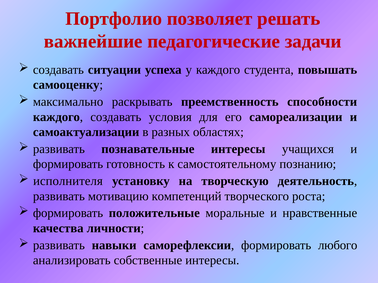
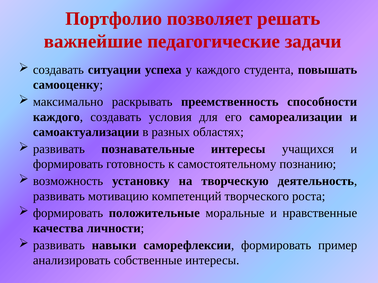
исполнителя: исполнителя -> возможность
любого: любого -> пример
